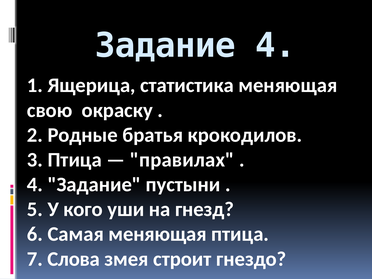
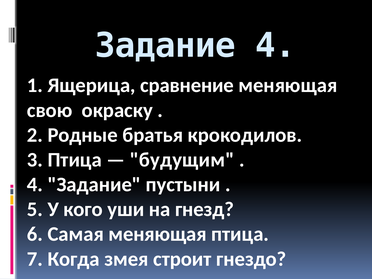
статистика: статистика -> сравнение
правилах: правилах -> будущим
Слова: Слова -> Когда
